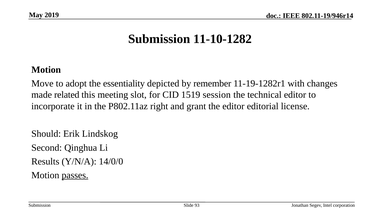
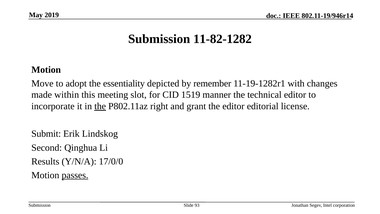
11-10-1282: 11-10-1282 -> 11-82-1282
related: related -> within
session: session -> manner
the at (100, 106) underline: none -> present
Should: Should -> Submit
14/0/0: 14/0/0 -> 17/0/0
